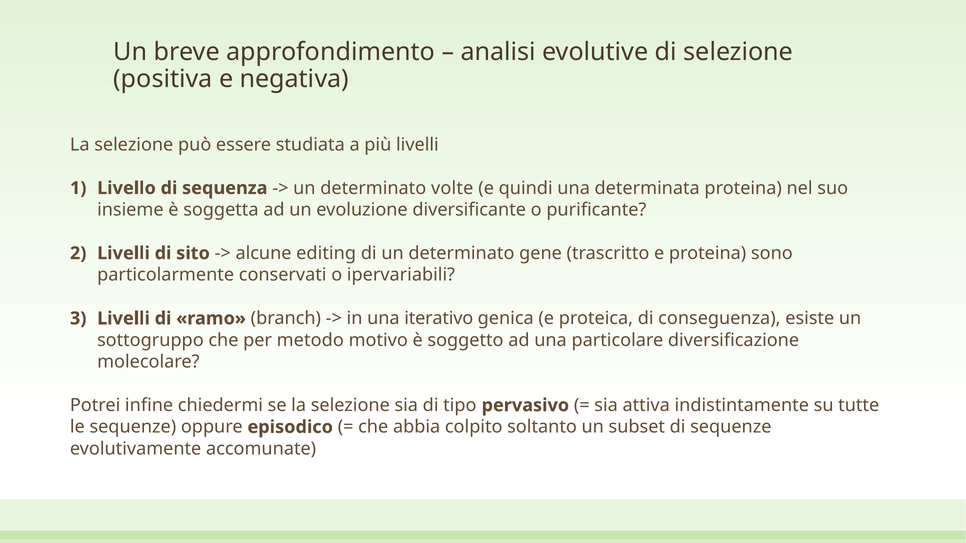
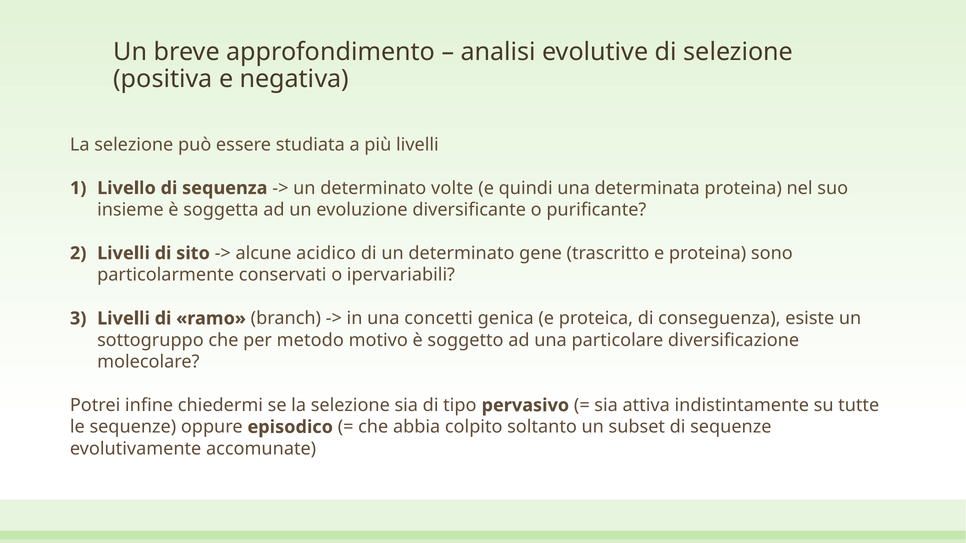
editing: editing -> acidico
iterativo: iterativo -> concetti
